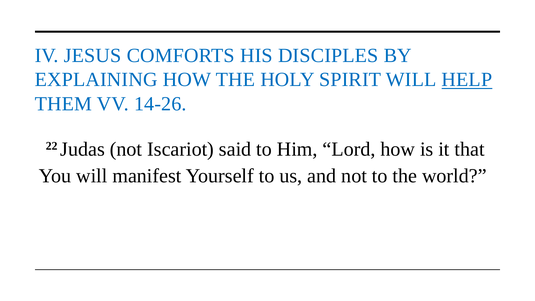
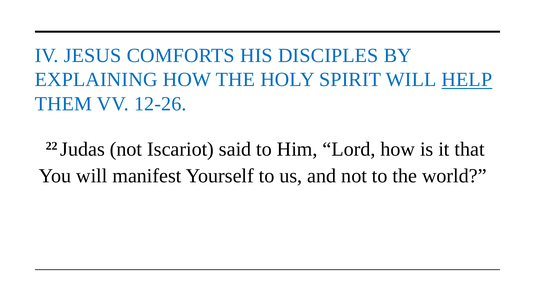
14-26: 14-26 -> 12-26
